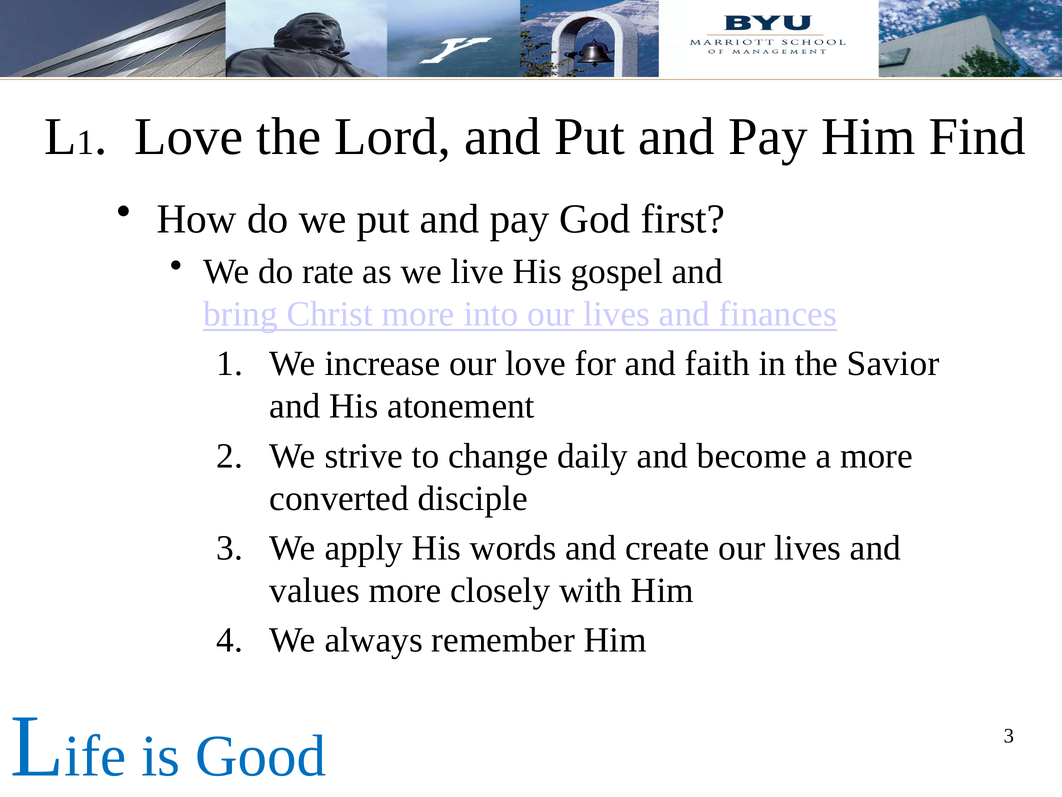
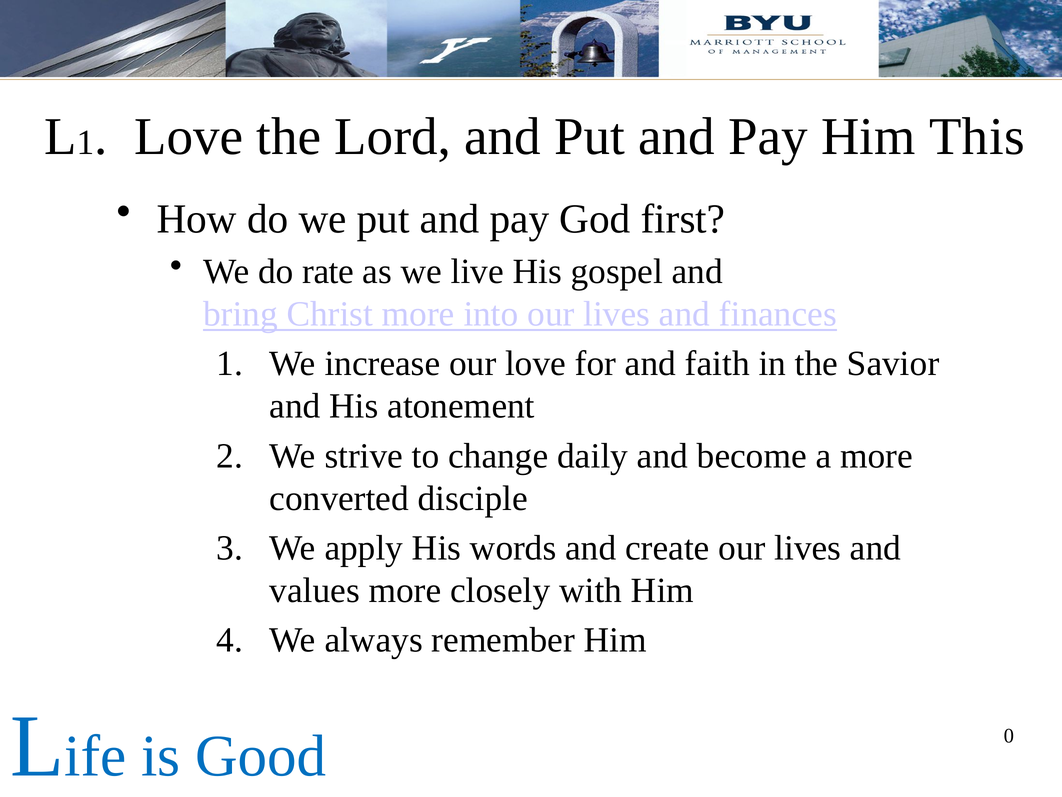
Find: Find -> This
Good 3: 3 -> 0
